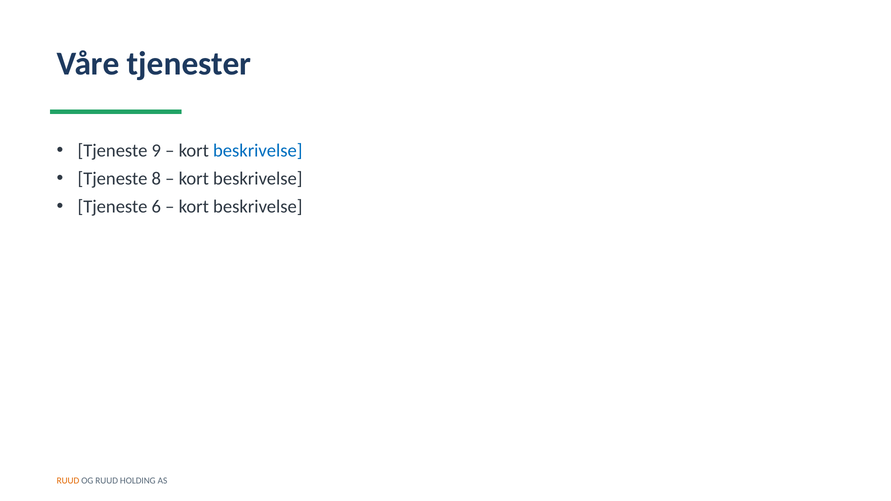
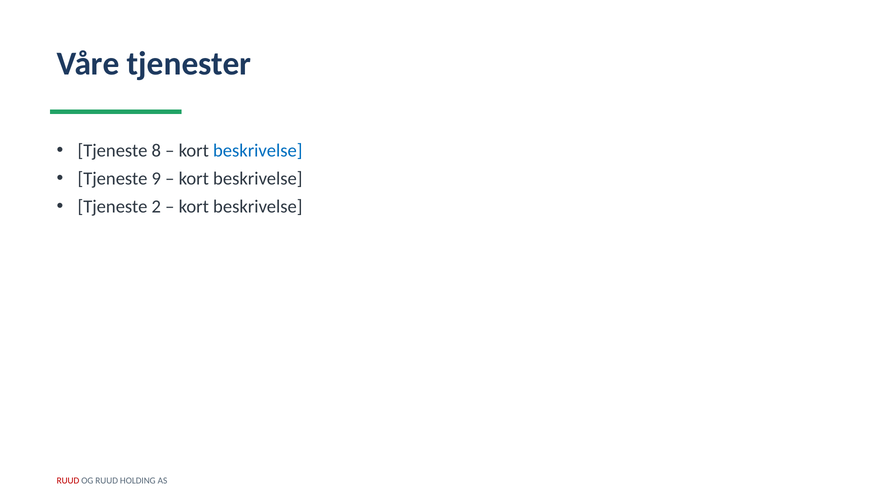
9: 9 -> 8
8: 8 -> 9
6: 6 -> 2
RUUD at (68, 481) colour: orange -> red
